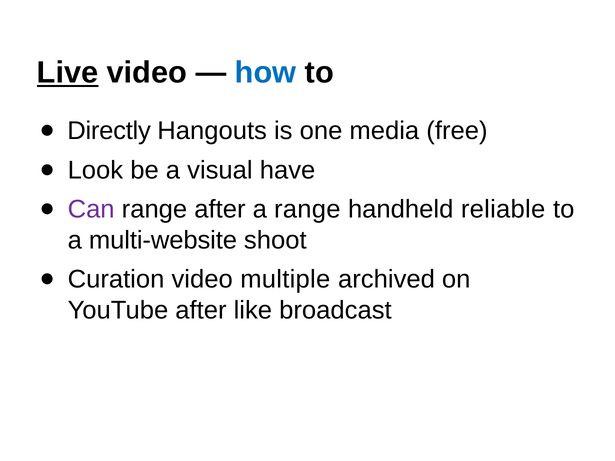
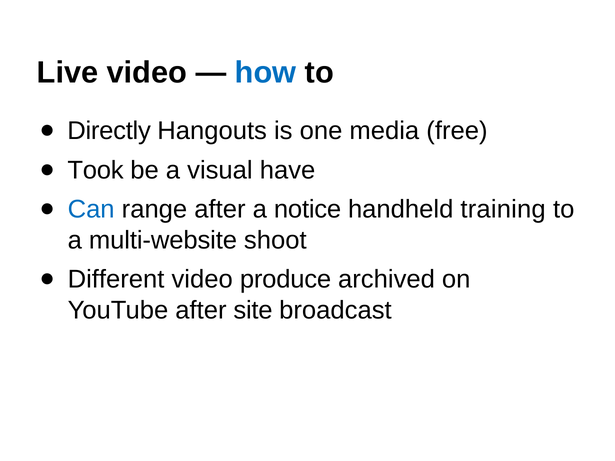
Live underline: present -> none
Look: Look -> Took
Can colour: purple -> blue
a range: range -> notice
reliable: reliable -> training
Curation: Curation -> Different
multiple: multiple -> produce
like: like -> site
